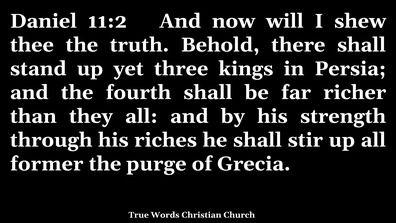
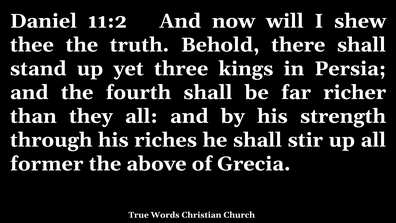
purge: purge -> above
